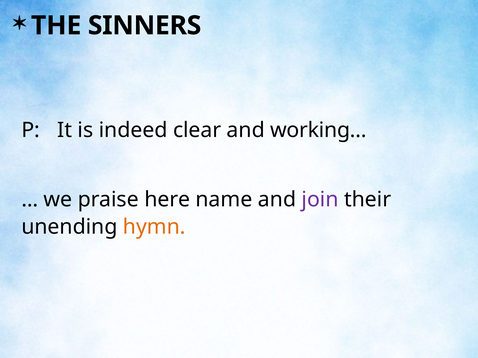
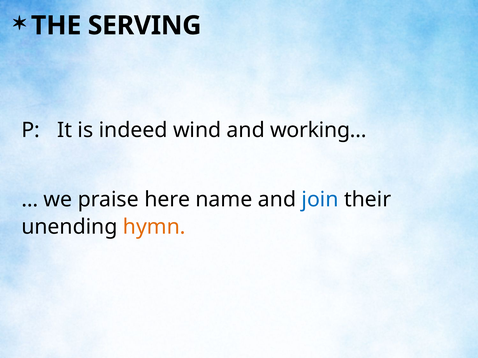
SINNERS: SINNERS -> SERVING
clear: clear -> wind
join colour: purple -> blue
